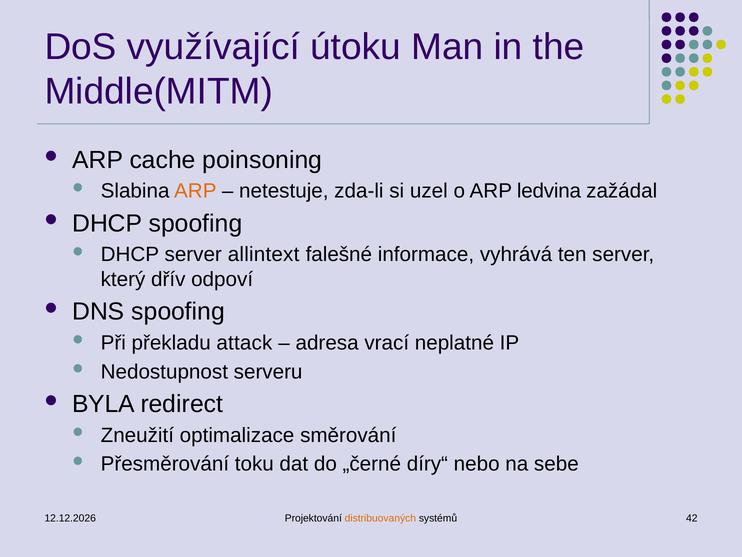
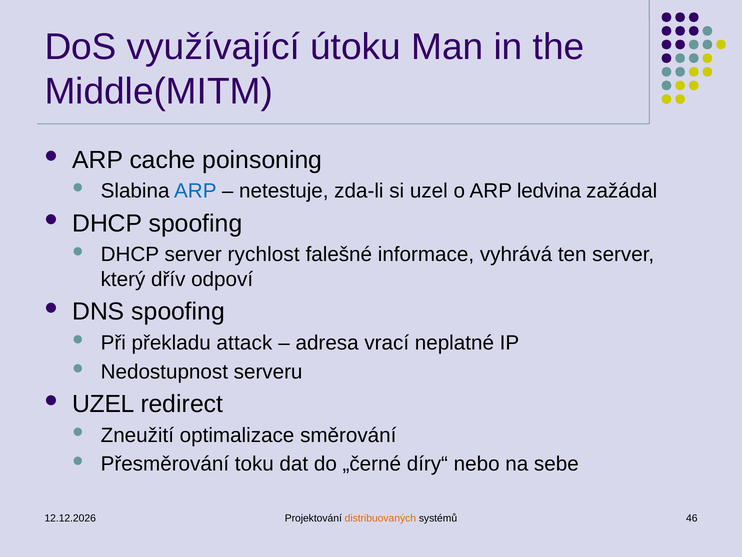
ARP at (195, 191) colour: orange -> blue
allintext: allintext -> rychlost
BYLA at (103, 404): BYLA -> UZEL
42: 42 -> 46
